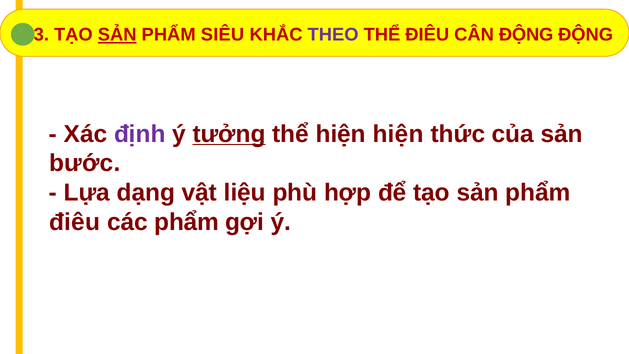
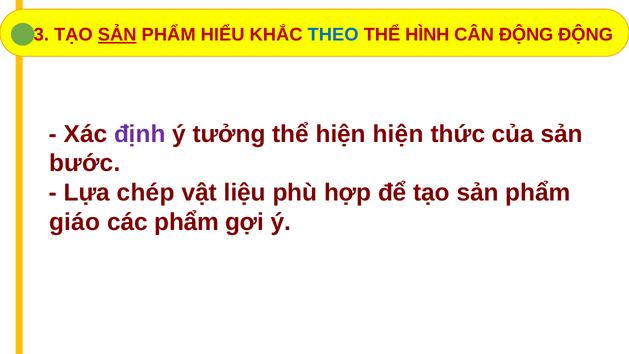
SIÊU: SIÊU -> HIỂU
THEO colour: purple -> blue
THỂ ĐIÊU: ĐIÊU -> HÌNH
tưởng underline: present -> none
dạng: dạng -> chép
điêu at (75, 222): điêu -> giáo
